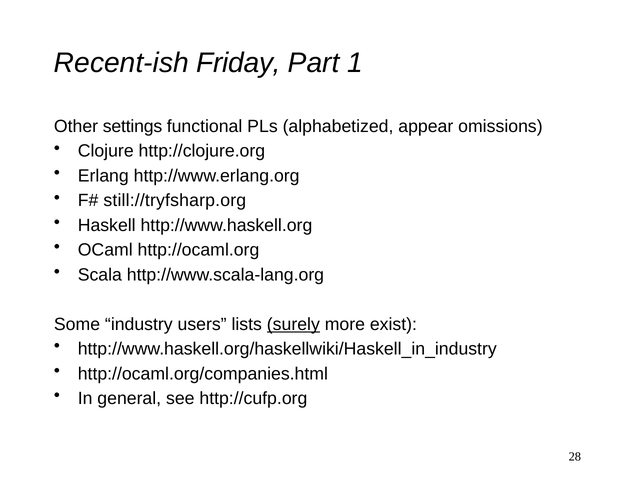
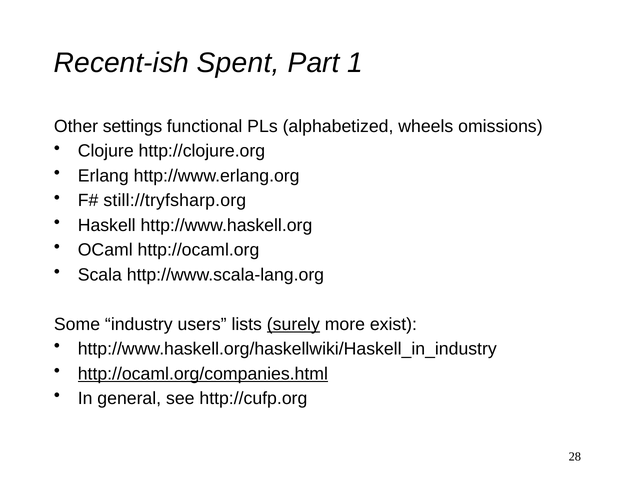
Friday: Friday -> Spent
appear: appear -> wheels
http://ocaml.org/companies.html underline: none -> present
